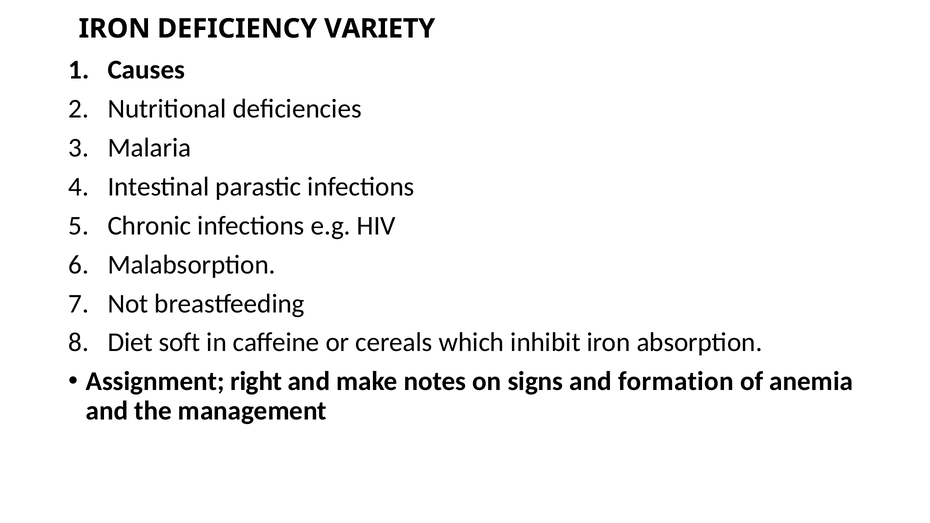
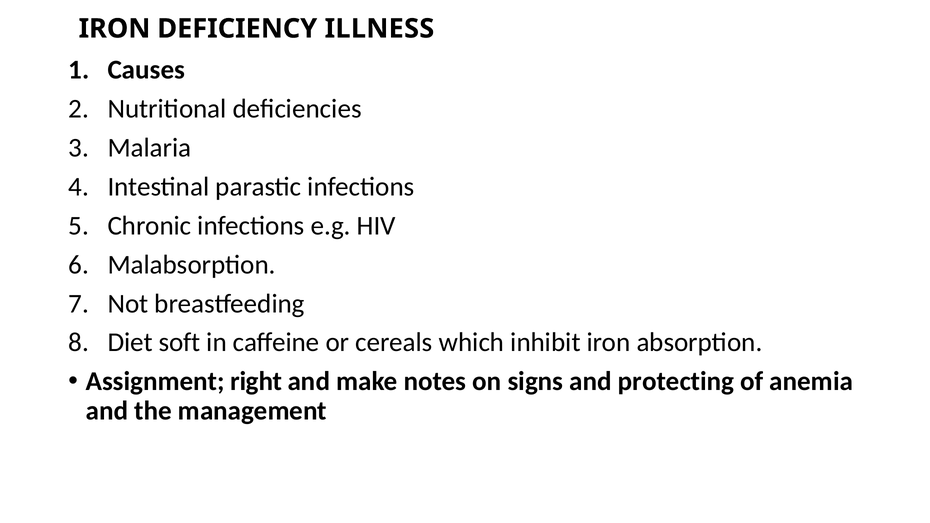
VARIETY: VARIETY -> ILLNESS
formation: formation -> protecting
